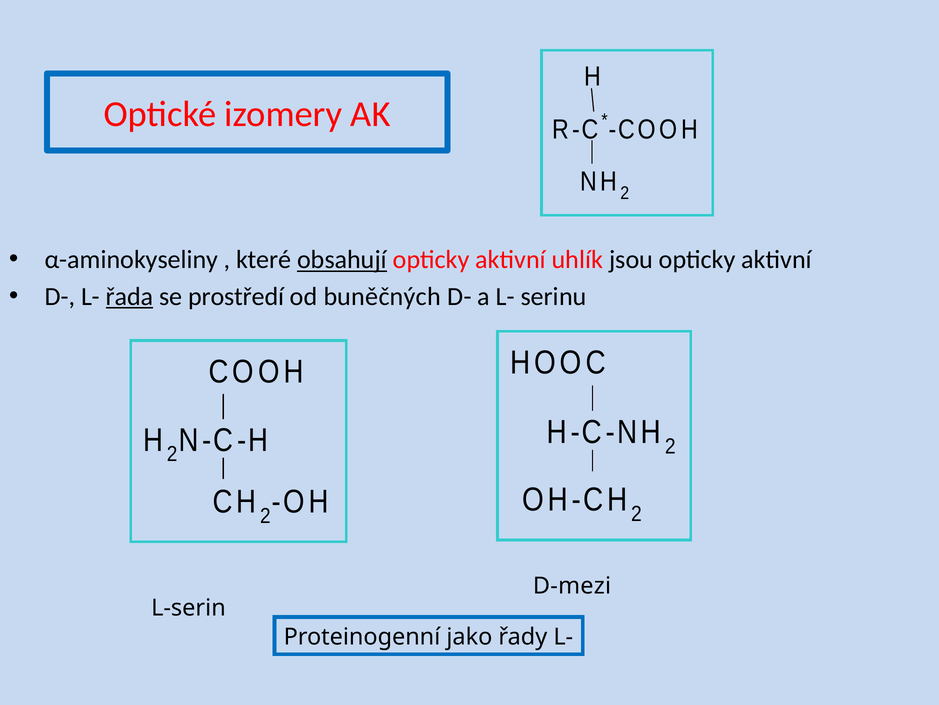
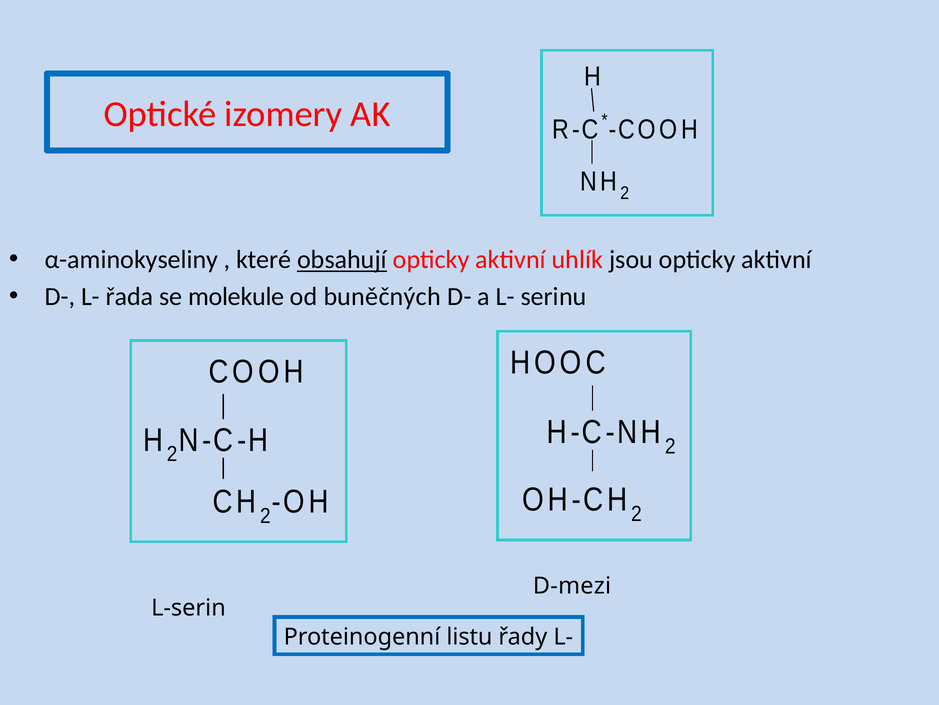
řada underline: present -> none
prostředí: prostředí -> molekule
jako: jako -> listu
